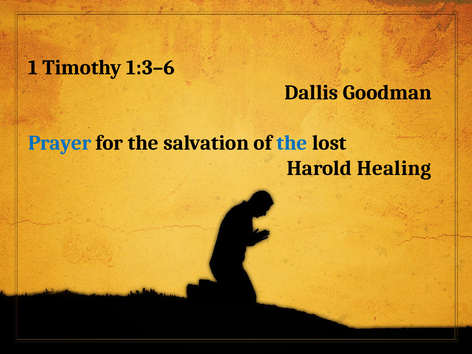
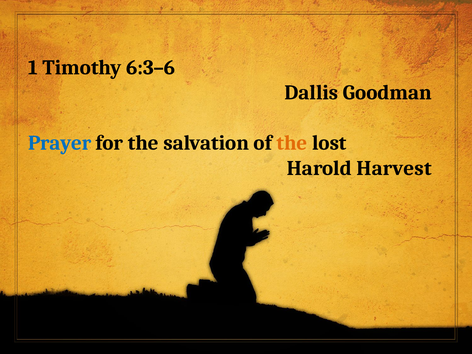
1:3–6: 1:3–6 -> 6:3–6
the at (292, 143) colour: blue -> orange
Healing: Healing -> Harvest
